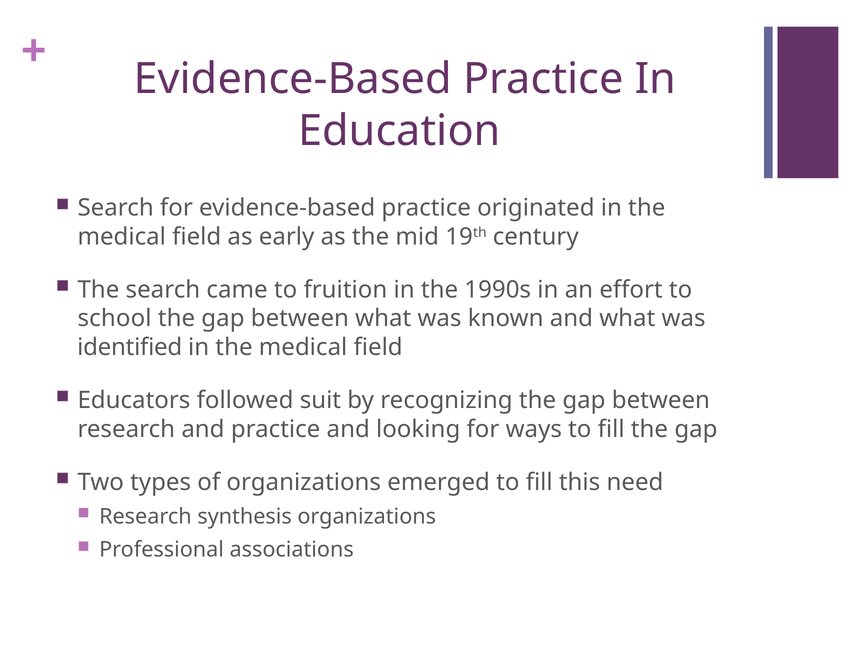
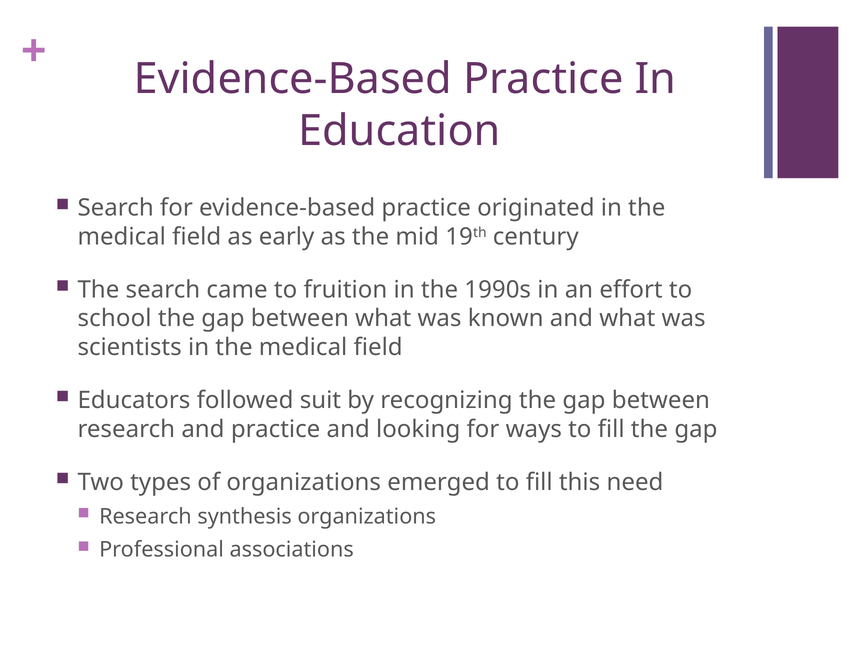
identified: identified -> scientists
